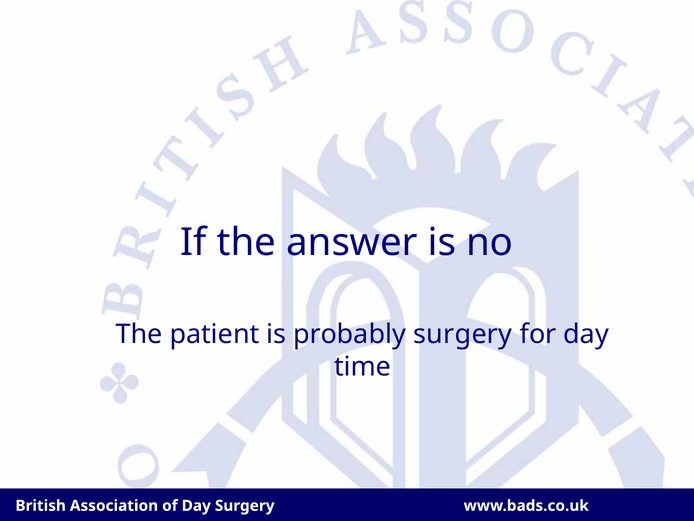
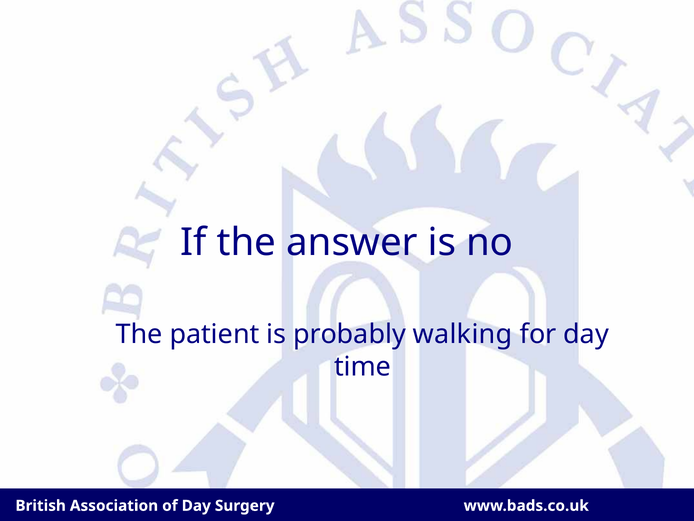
probably surgery: surgery -> walking
